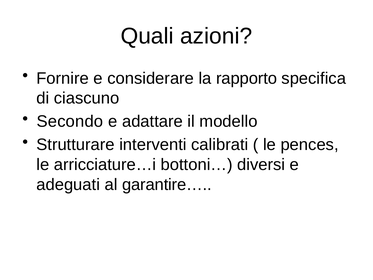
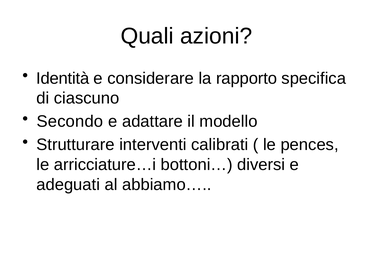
Fornire: Fornire -> Identità
garantire…: garantire… -> abbiamo…
